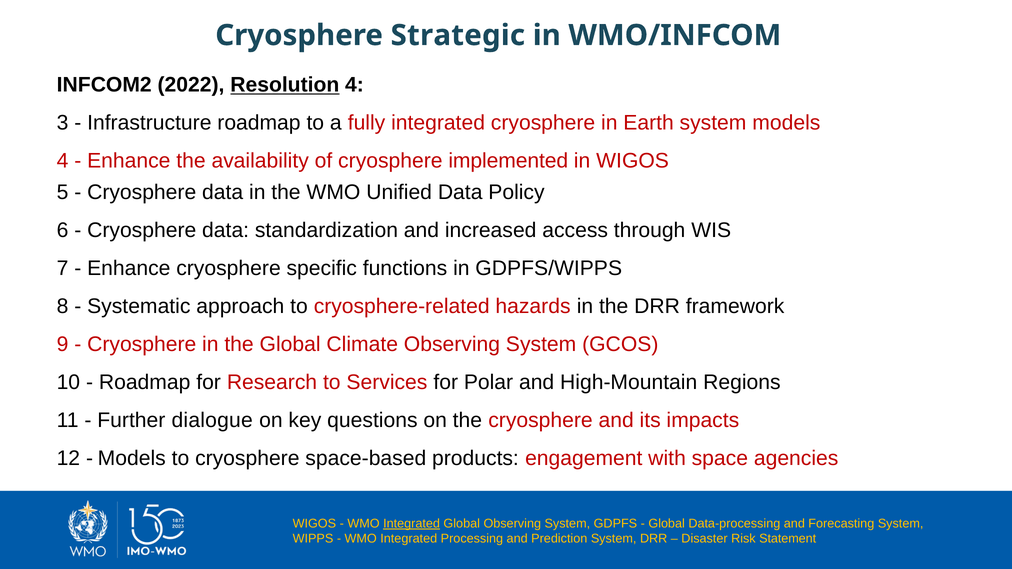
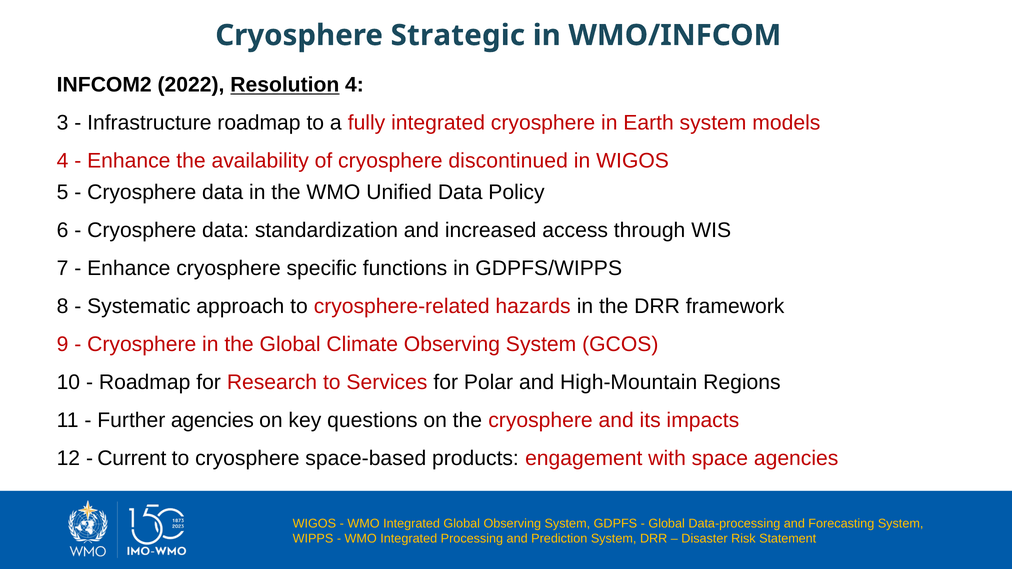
implemented: implemented -> discontinued
Further dialogue: dialogue -> agencies
Models at (132, 458): Models -> Current
Integrated at (412, 524) underline: present -> none
